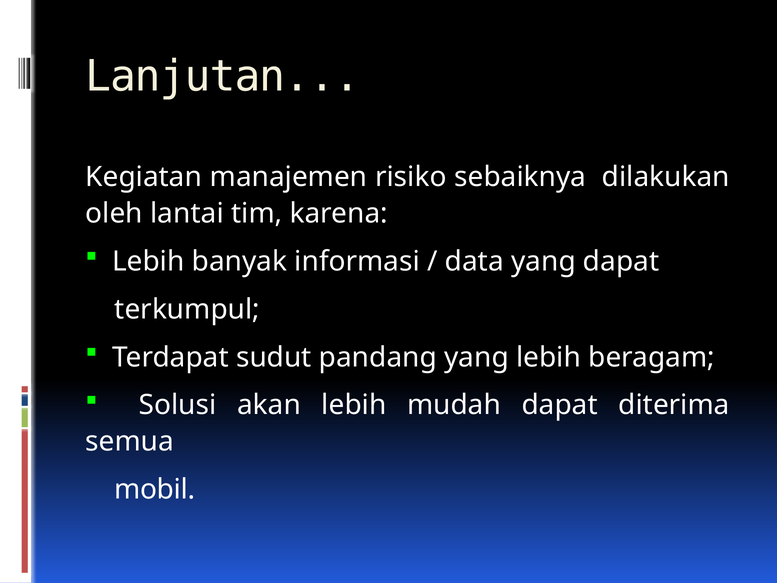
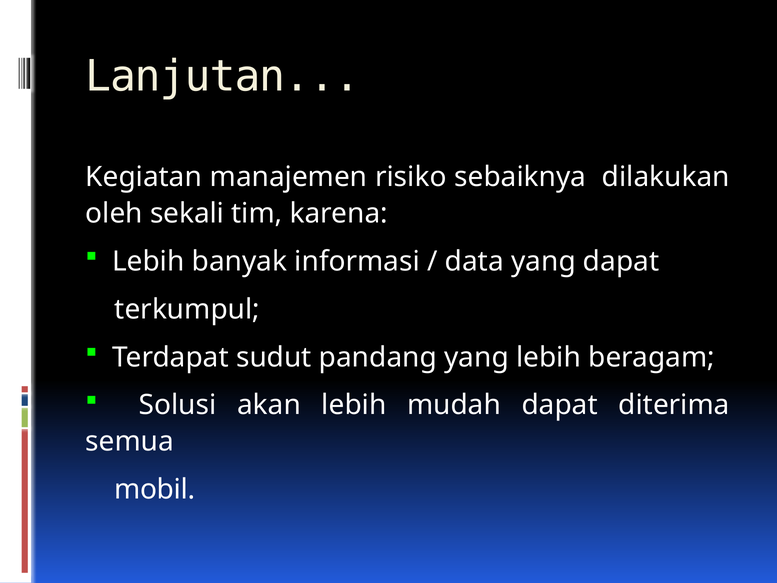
lantai: lantai -> sekali
